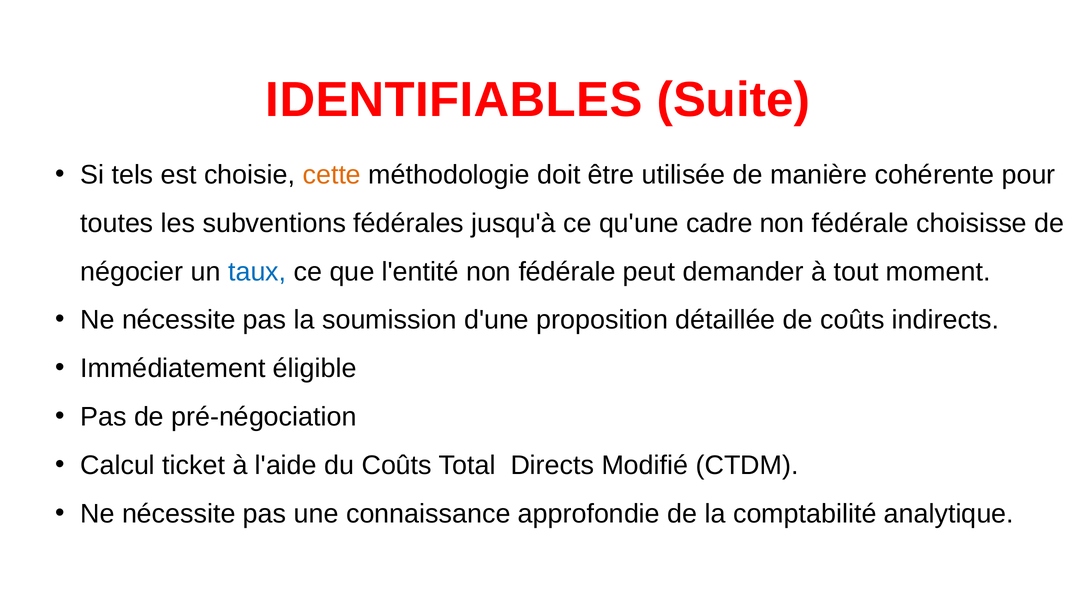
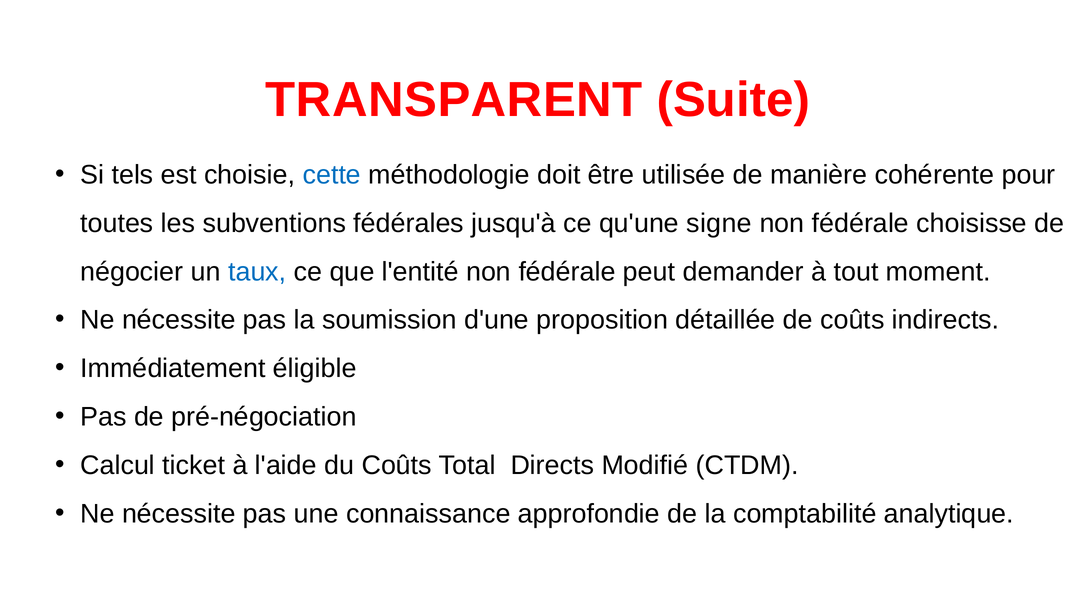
IDENTIFIABLES: IDENTIFIABLES -> TRANSPARENT
cette colour: orange -> blue
cadre: cadre -> signe
